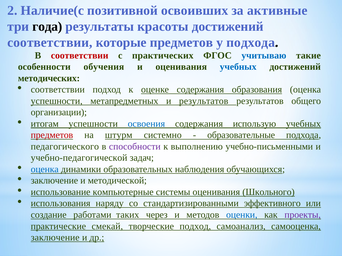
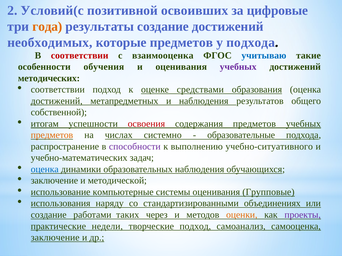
Наличие(с: Наличие(с -> Условий(с
активные: активные -> цифровые
года colour: black -> orange
результаты красоты: красоты -> создание
соответствии at (50, 43): соответствии -> необходимых
практических: практических -> взаимооценка
учебных at (238, 67) colour: blue -> purple
оценке содержания: содержания -> средствами
успешности at (57, 101): успешности -> достижений
и результатов: результатов -> наблюдения
организации: организации -> собственной
освоения colour: blue -> red
содержания использую: использую -> предметов
предметов at (52, 135) colour: red -> orange
штурм: штурм -> числах
педагогического: педагогического -> распространение
учебно-письменными: учебно-письменными -> учебно-ситуативного
учебно-педагогической: учебно-педагогической -> учебно-математических
Школьного: Школьного -> Групповые
эффективного: эффективного -> объединениях
оценки colour: blue -> orange
смекай: смекай -> недели
